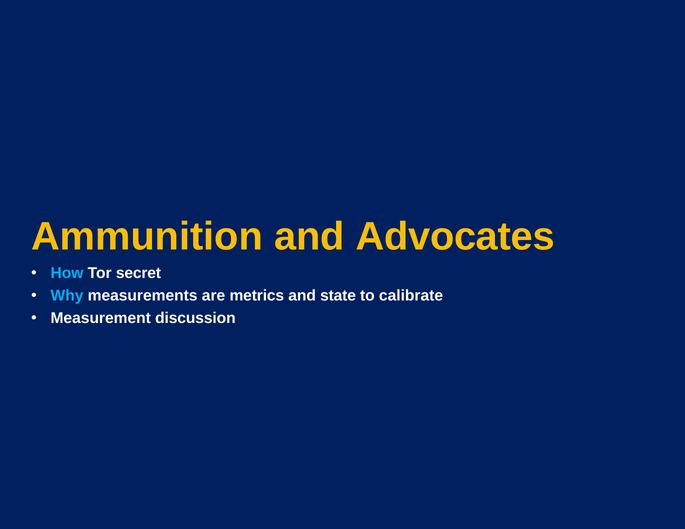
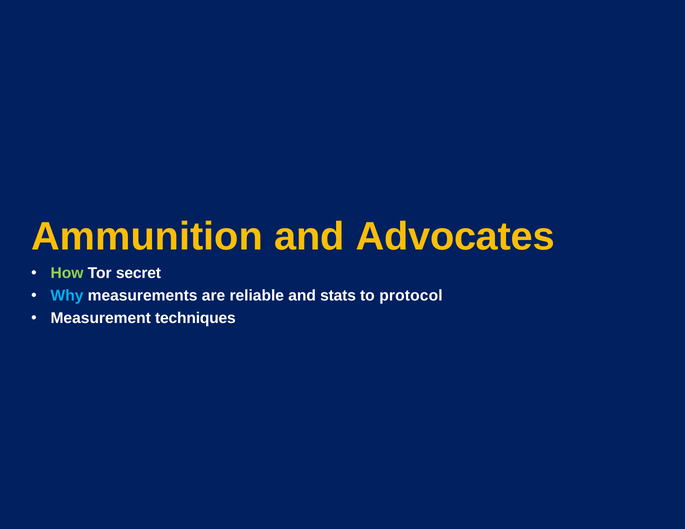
How colour: light blue -> light green
metrics: metrics -> reliable
state: state -> stats
calibrate: calibrate -> protocol
discussion: discussion -> techniques
